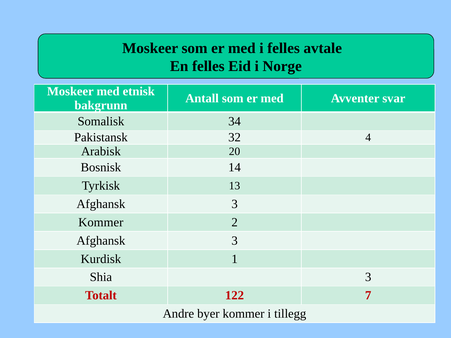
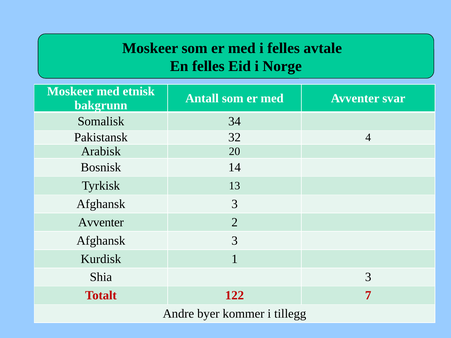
Kommer at (101, 222): Kommer -> Avventer
